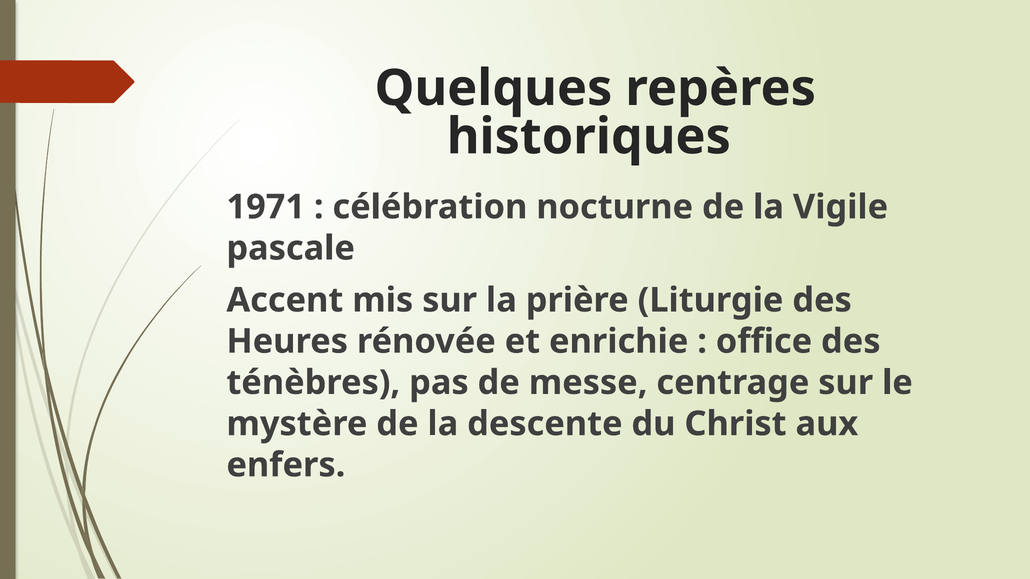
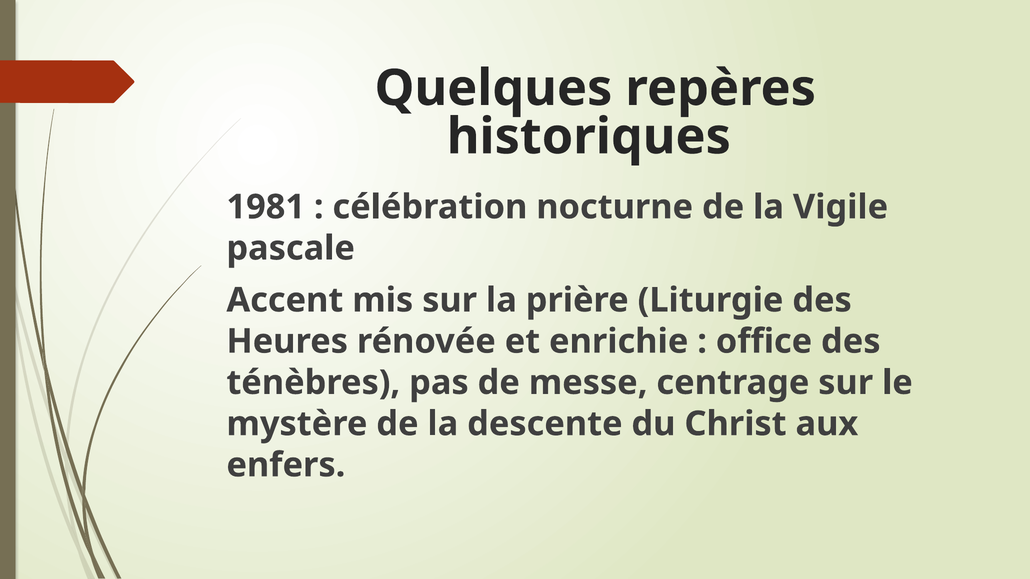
1971: 1971 -> 1981
